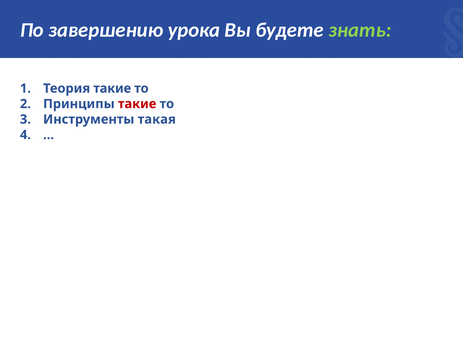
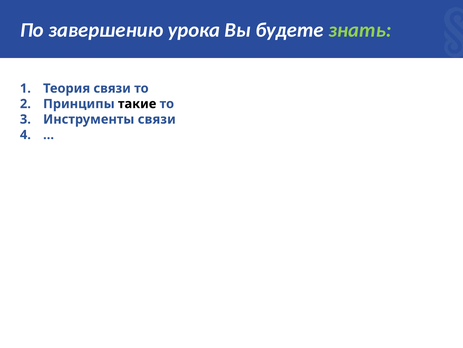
Теория такие: такие -> связи
такие at (137, 104) colour: red -> black
Инструменты такая: такая -> связи
